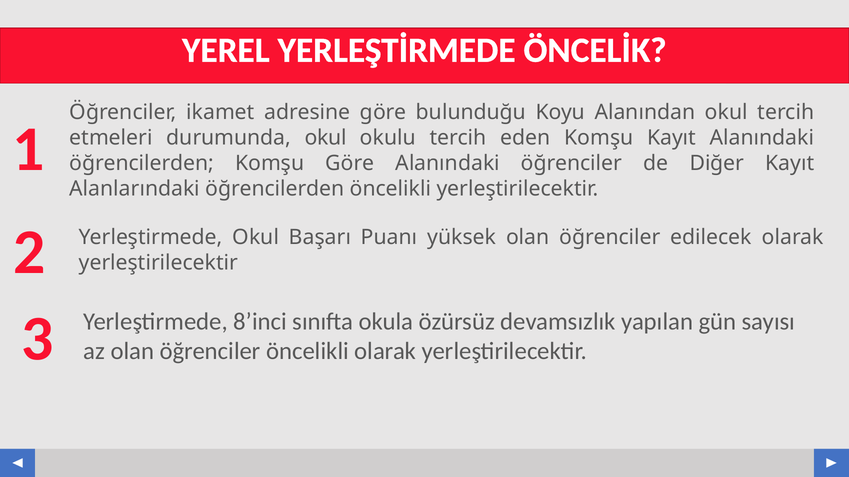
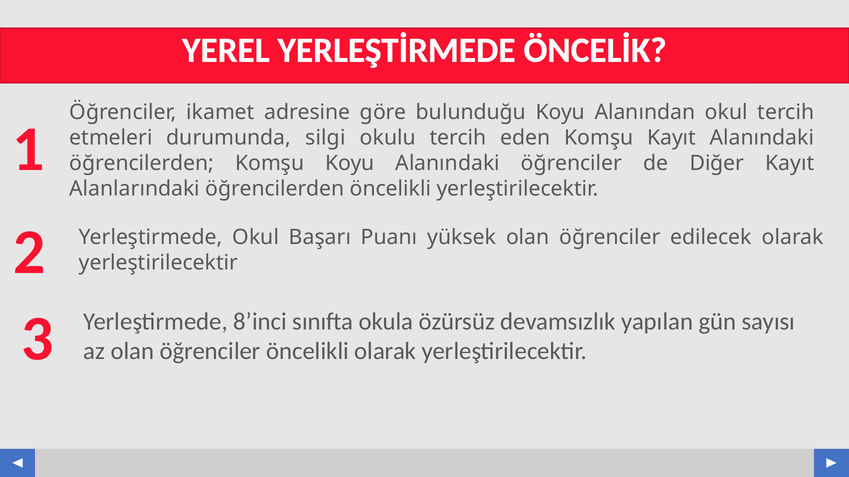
durumunda okul: okul -> silgi
Komşu Göre: Göre -> Koyu
